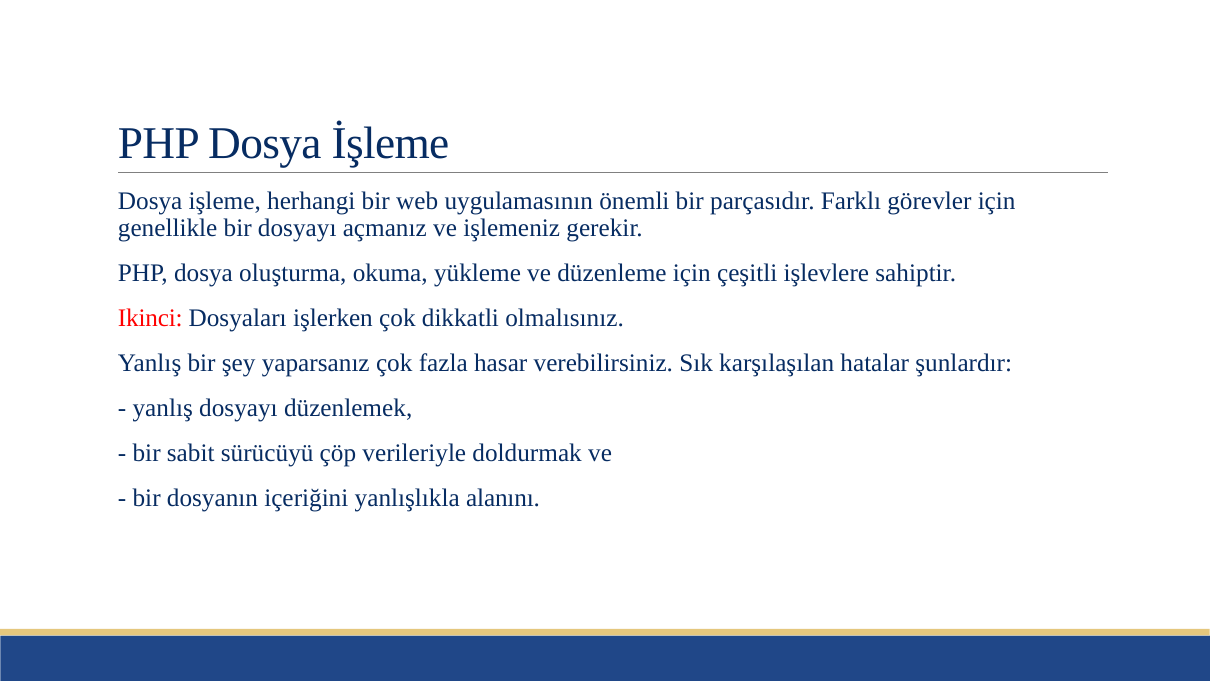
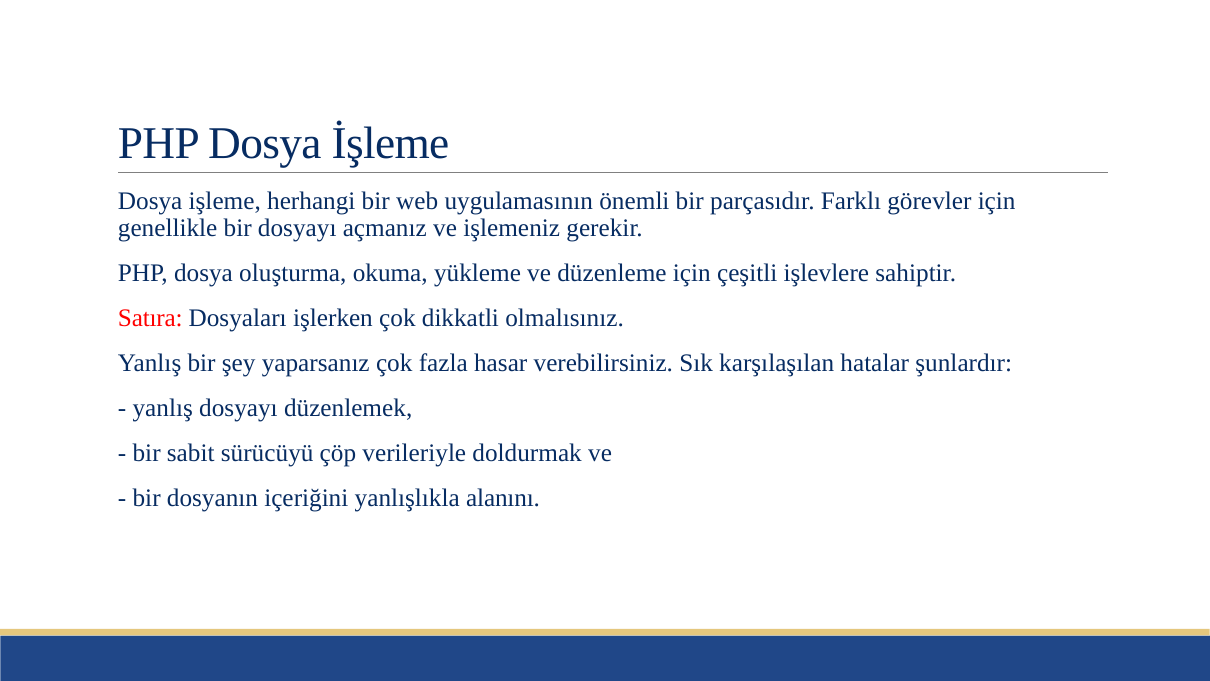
Ikinci: Ikinci -> Satıra
